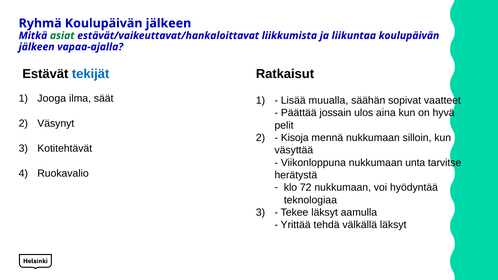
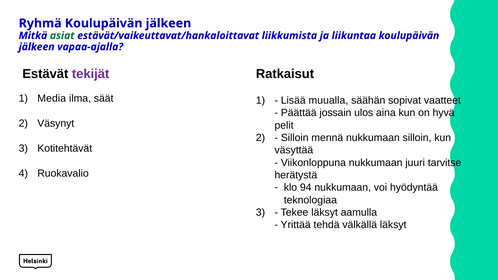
tekijät colour: blue -> purple
Jooga: Jooga -> Media
Kisoja at (295, 138): Kisoja -> Silloin
unta: unta -> juuri
72: 72 -> 94
